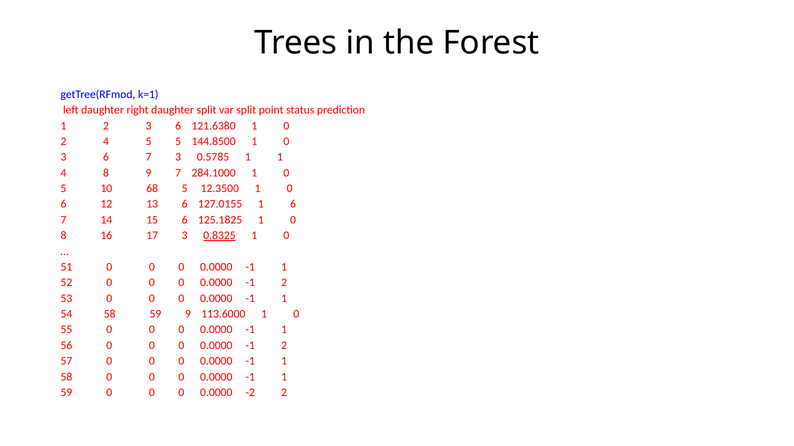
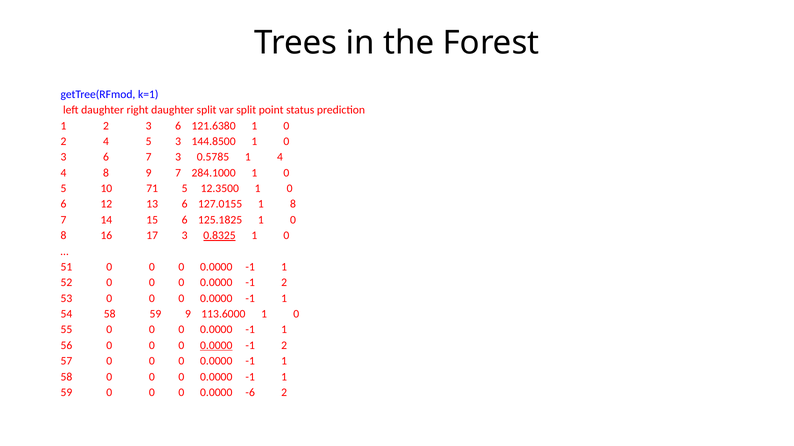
5 5: 5 -> 3
1 1: 1 -> 4
68: 68 -> 71
1 6: 6 -> 8
0.0000 at (216, 346) underline: none -> present
-2: -2 -> -6
